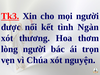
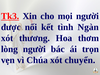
nguyện: nguyện -> chuyển
